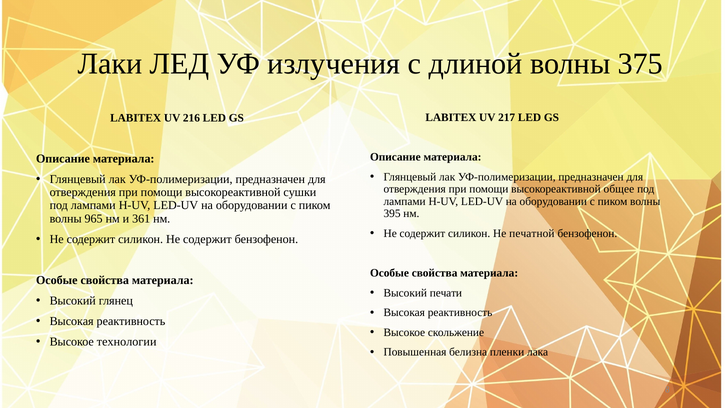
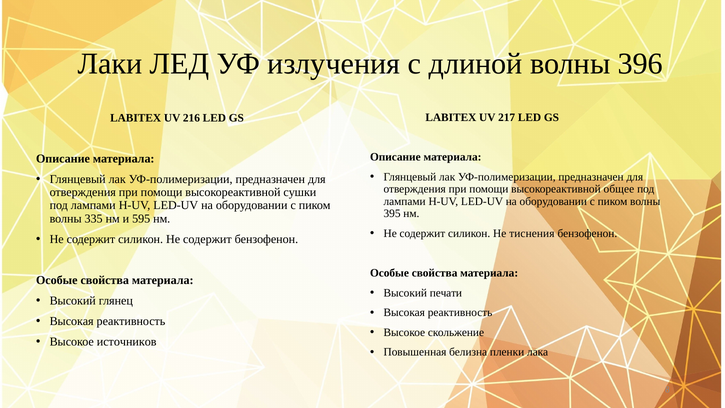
375: 375 -> 396
965: 965 -> 335
361: 361 -> 595
печатной: печатной -> тиснения
технологии: технологии -> источников
